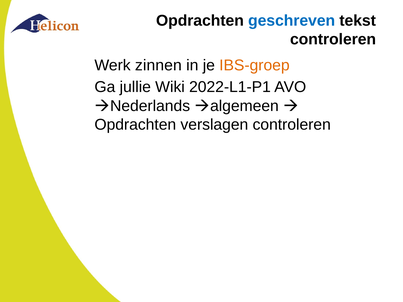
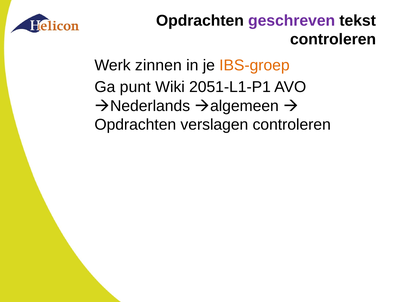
geschreven colour: blue -> purple
jullie: jullie -> punt
2022-L1-P1: 2022-L1-P1 -> 2051-L1-P1
